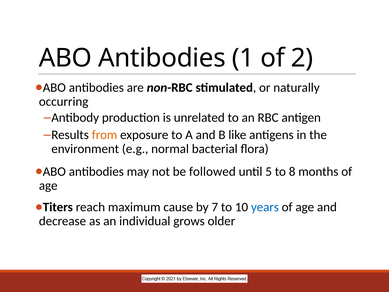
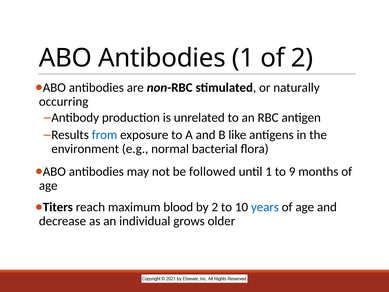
from colour: orange -> blue
until 5: 5 -> 1
8: 8 -> 9
cause: cause -> blood
by 7: 7 -> 2
